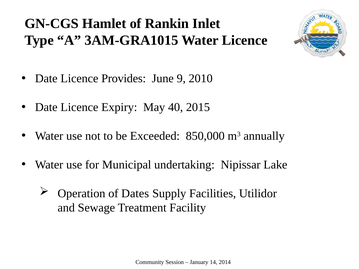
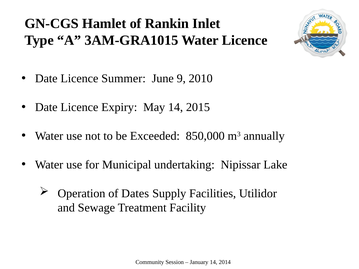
Provides: Provides -> Summer
May 40: 40 -> 14
